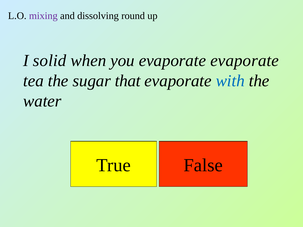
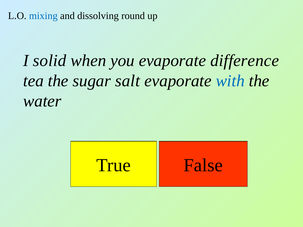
mixing colour: purple -> blue
evaporate evaporate: evaporate -> difference
that: that -> salt
